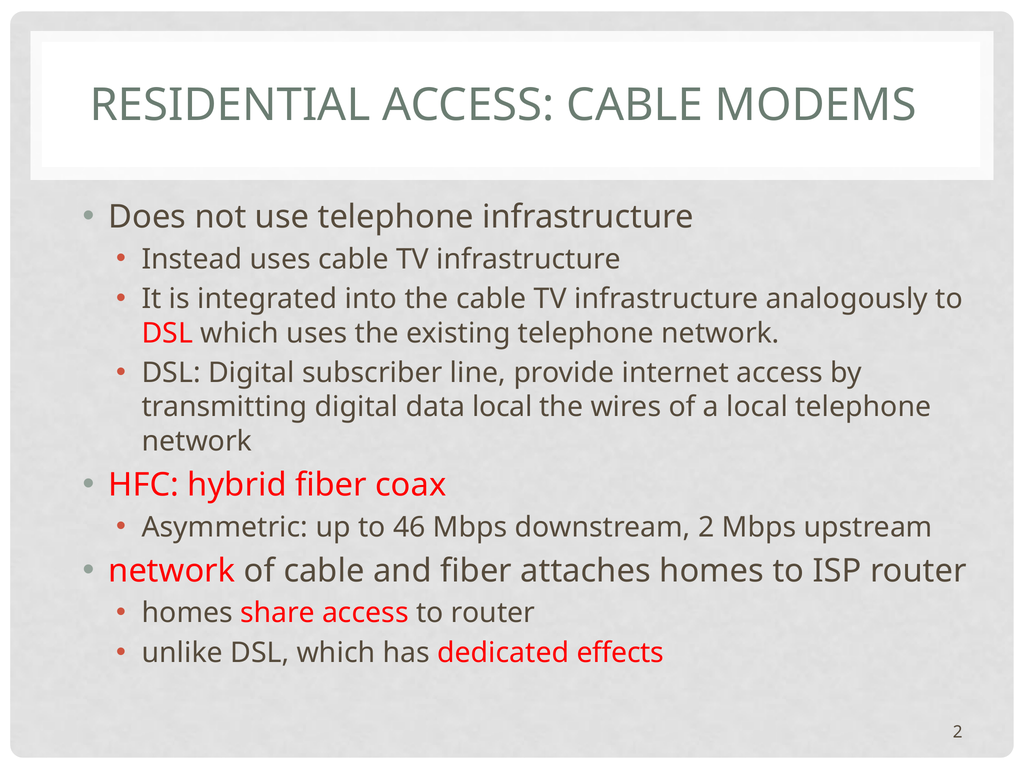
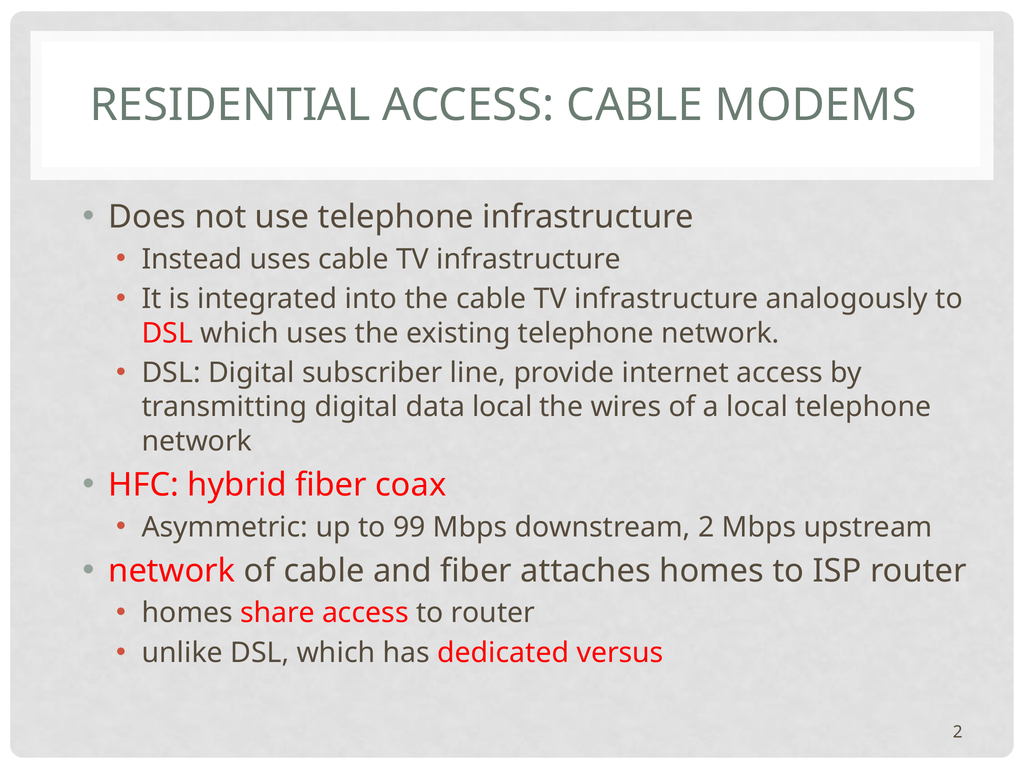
46: 46 -> 99
effects: effects -> versus
